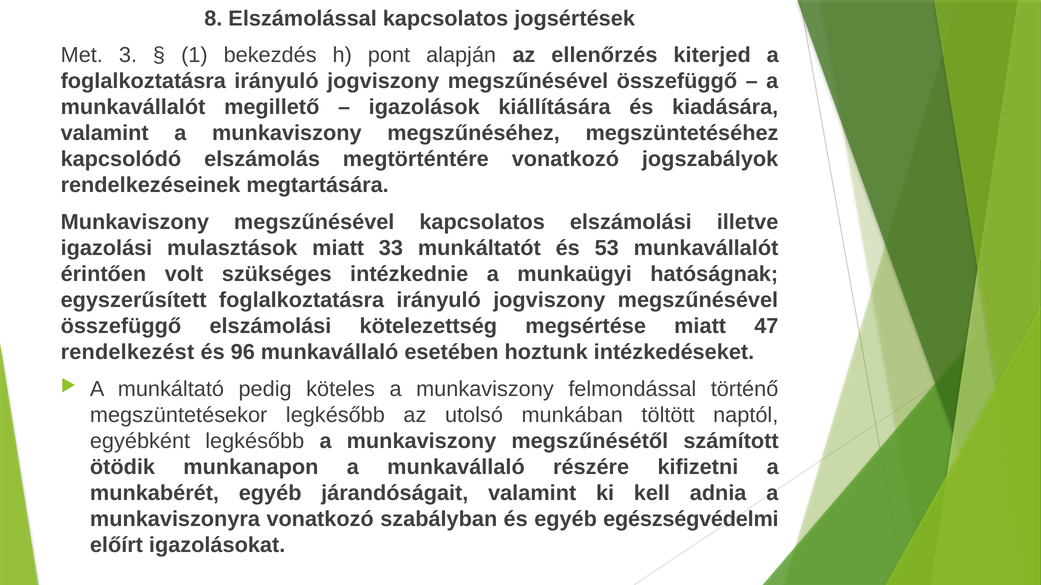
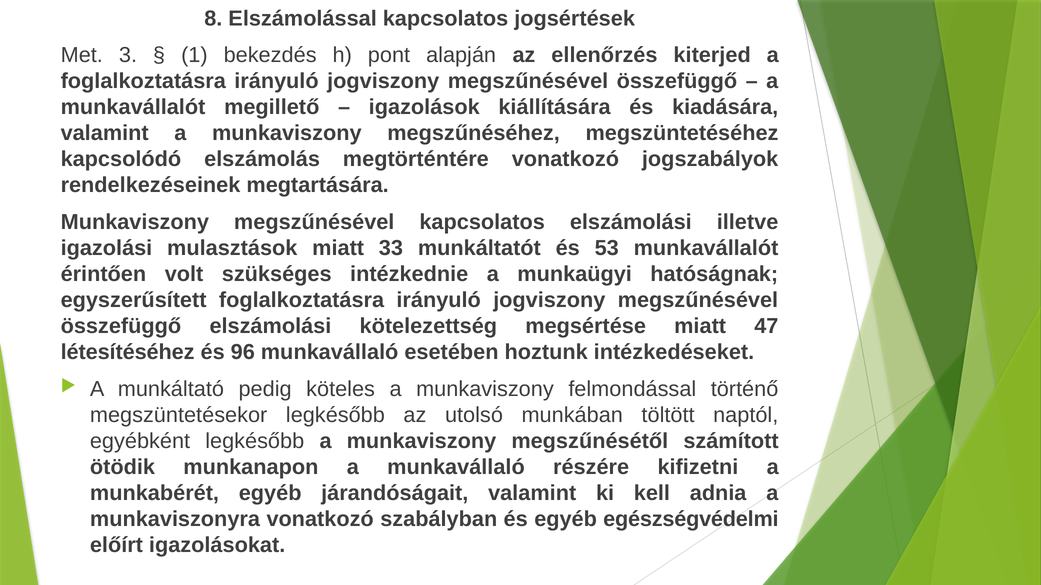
rendelkezést: rendelkezést -> létesítéséhez
